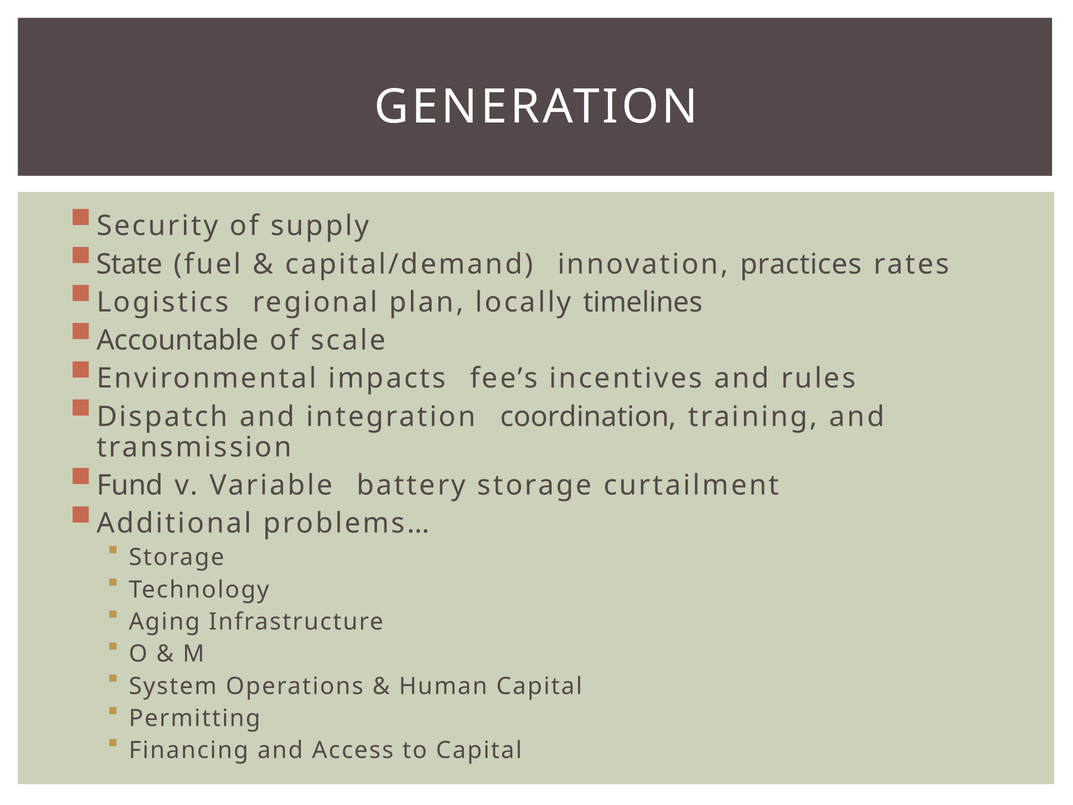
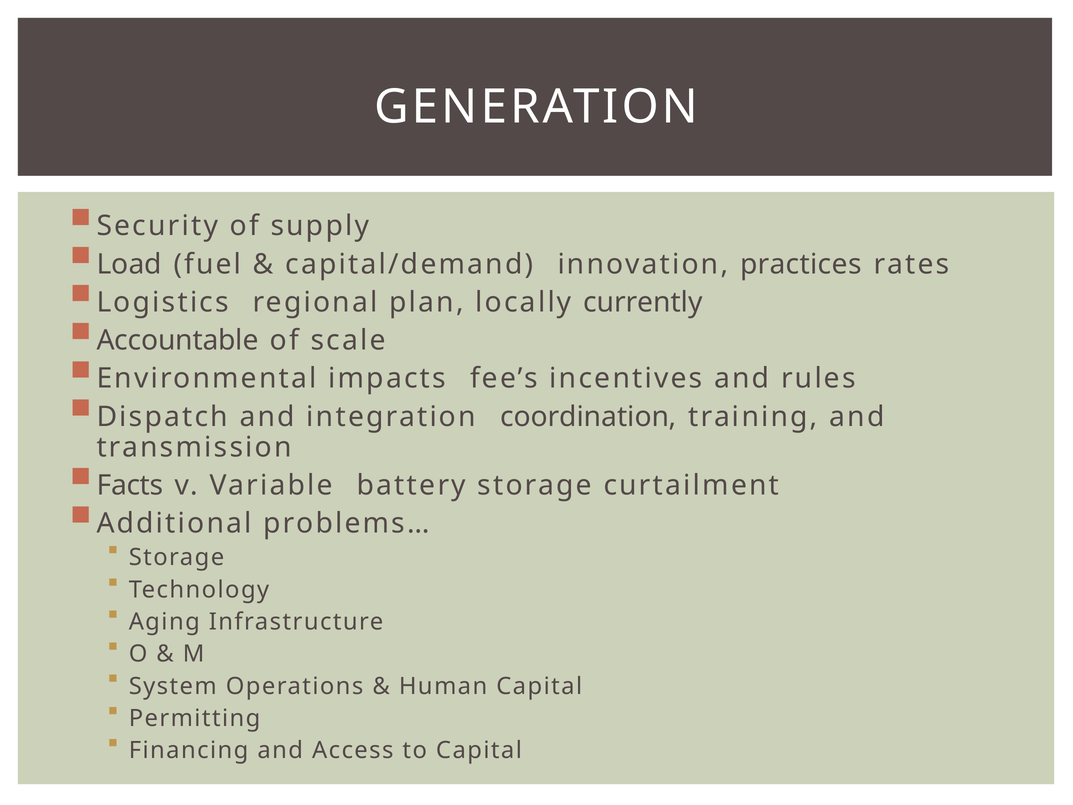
State: State -> Load
timelines: timelines -> currently
Fund: Fund -> Facts
